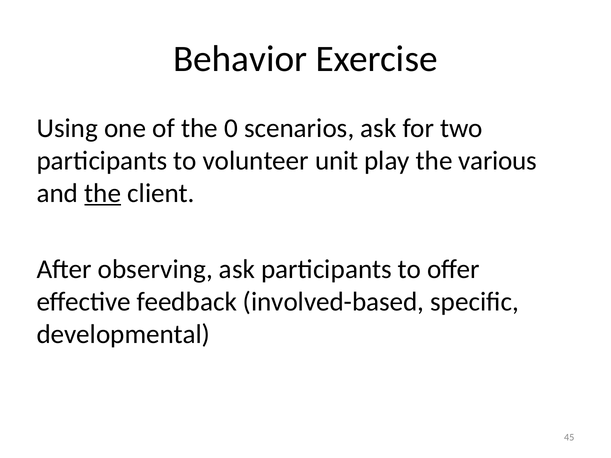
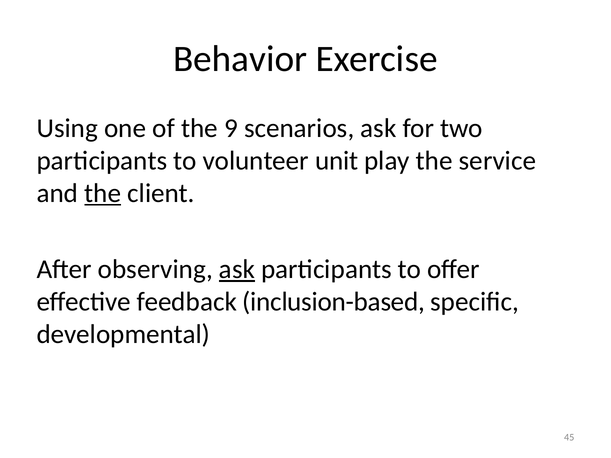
0: 0 -> 9
various: various -> service
ask at (237, 269) underline: none -> present
involved-based: involved-based -> inclusion-based
